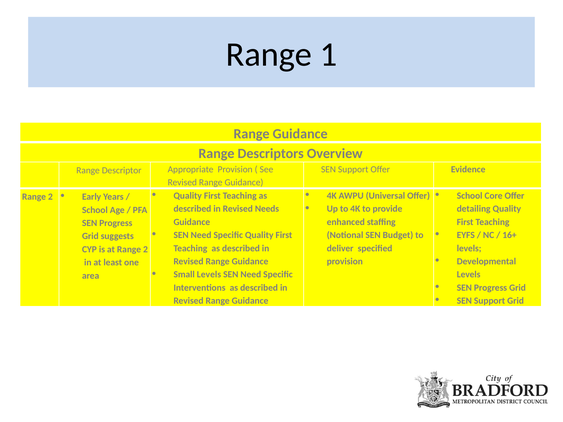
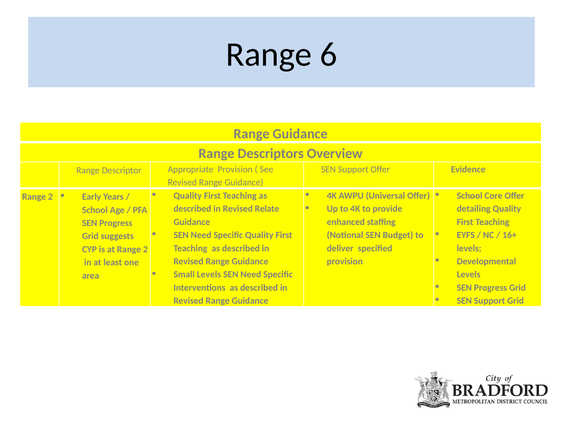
1: 1 -> 6
Needs: Needs -> Relate
